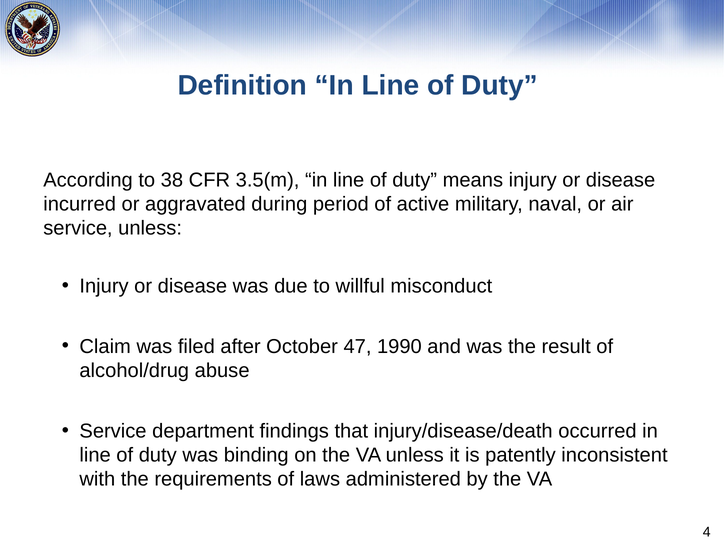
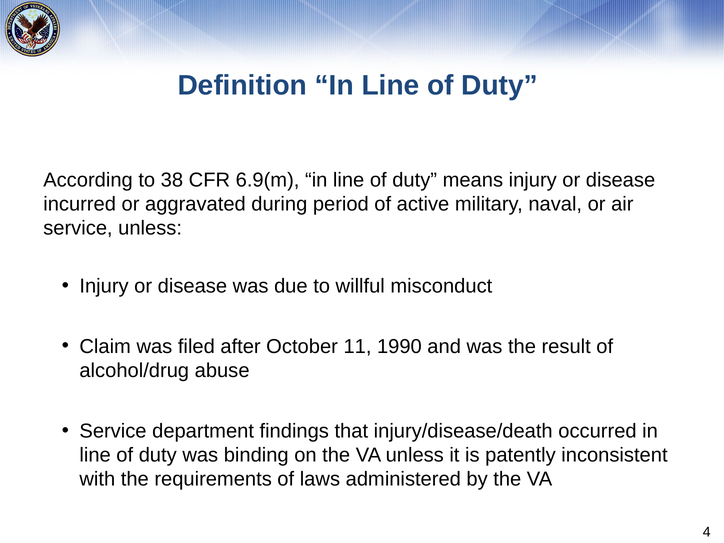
3.5(m: 3.5(m -> 6.9(m
47: 47 -> 11
